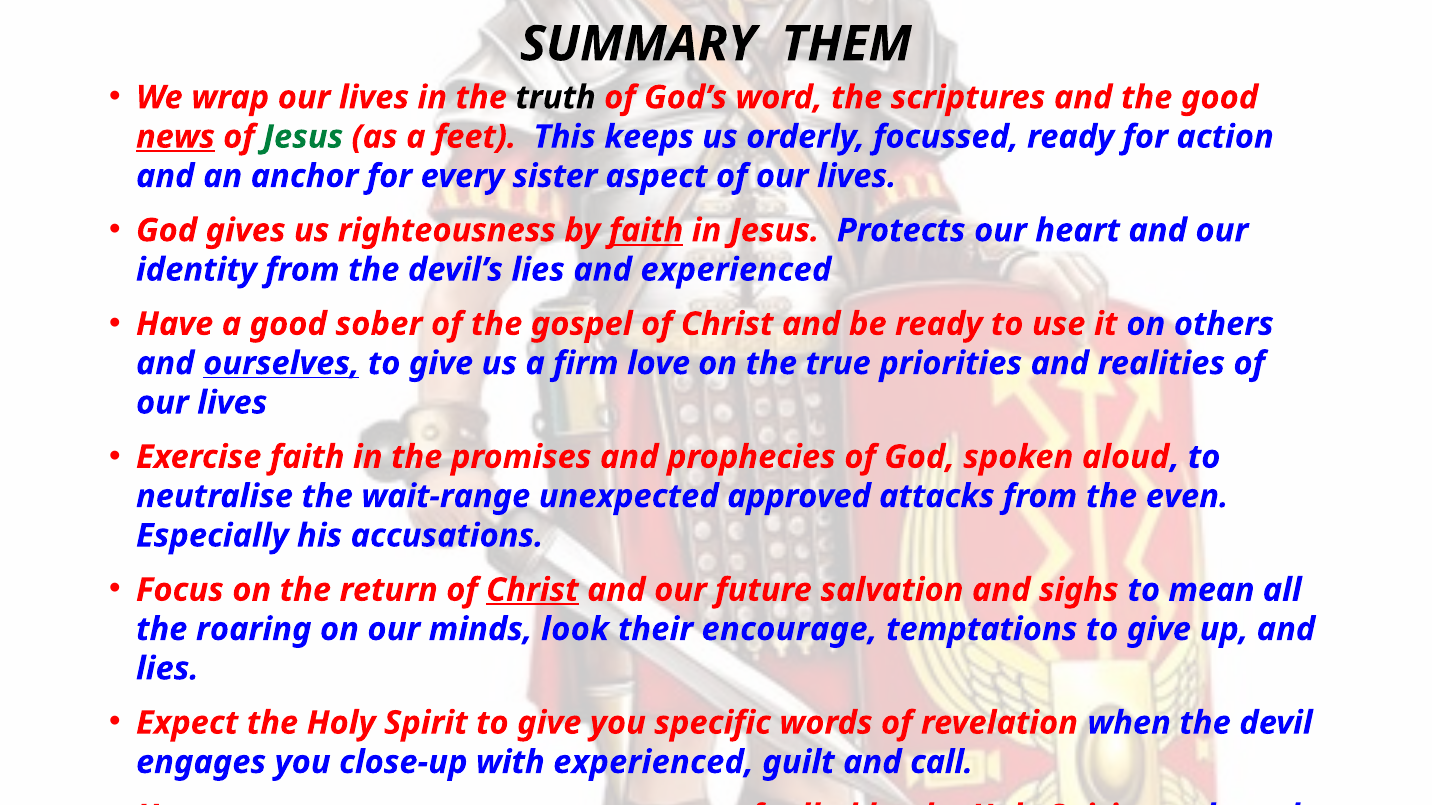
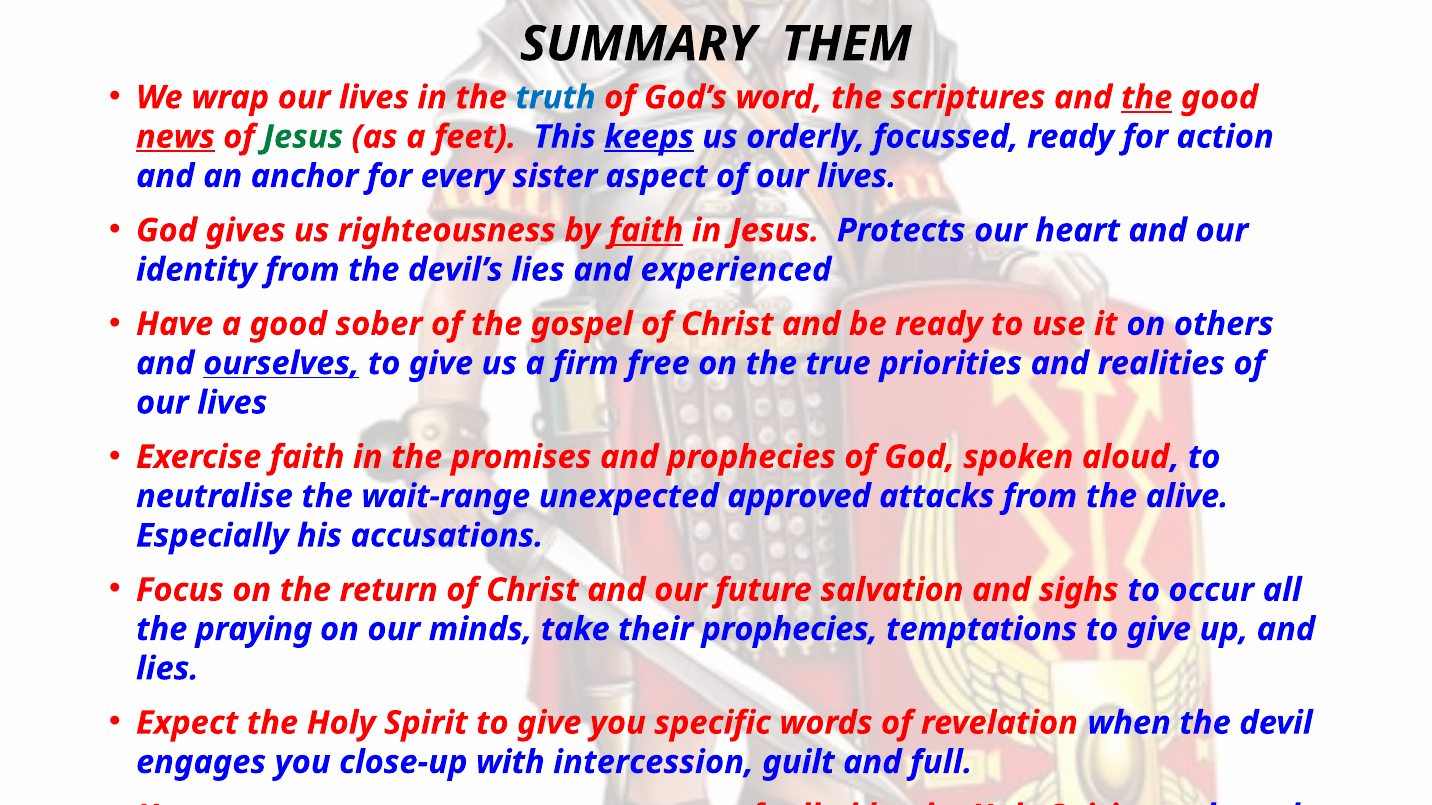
truth colour: black -> blue
the at (1147, 98) underline: none -> present
keeps underline: none -> present
love: love -> free
even: even -> alive
Christ at (532, 590) underline: present -> none
mean: mean -> occur
roaring: roaring -> praying
look: look -> take
their encourage: encourage -> prophecies
with experienced: experienced -> intercession
call: call -> full
